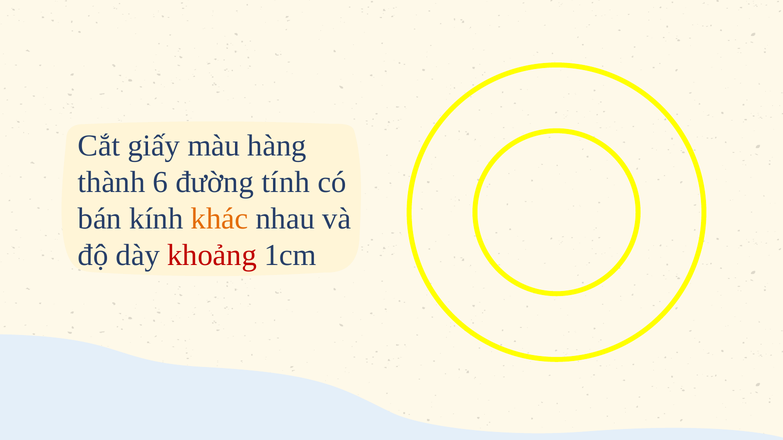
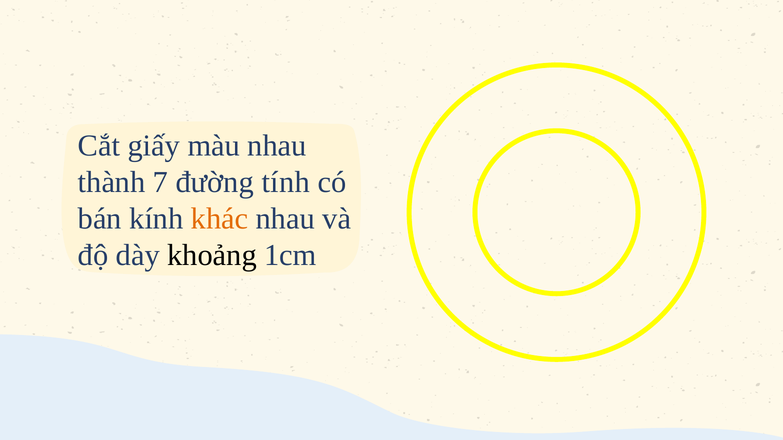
màu hàng: hàng -> nhau
6: 6 -> 7
khoảng colour: red -> black
